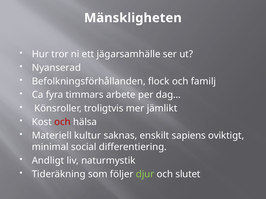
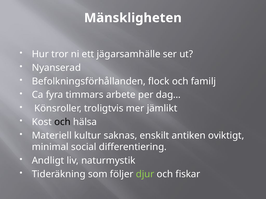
och at (62, 122) colour: red -> black
sapiens: sapiens -> antiken
slutet: slutet -> fiskar
